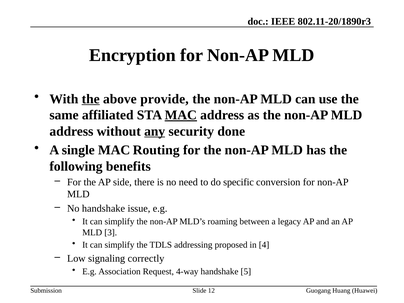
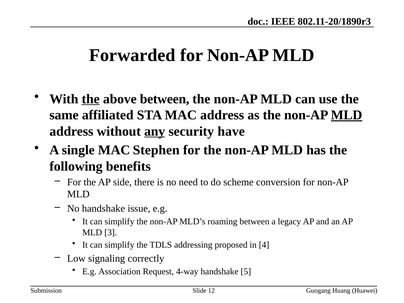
Encryption: Encryption -> Forwarded
above provide: provide -> between
MAC at (181, 115) underline: present -> none
MLD at (347, 115) underline: none -> present
done: done -> have
Routing: Routing -> Stephen
specific: specific -> scheme
